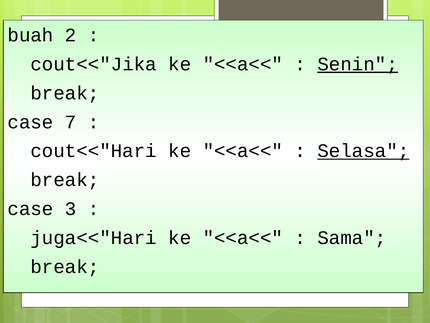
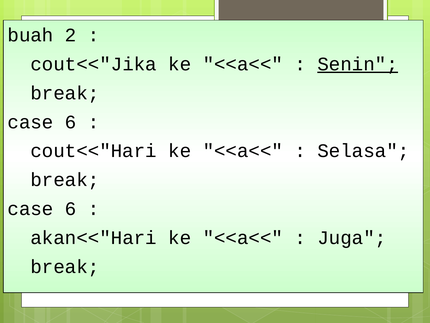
7 at (71, 122): 7 -> 6
Selasa underline: present -> none
3 at (71, 209): 3 -> 6
juga<<"Hari: juga<<"Hari -> akan<<"Hari
Sama: Sama -> Juga
